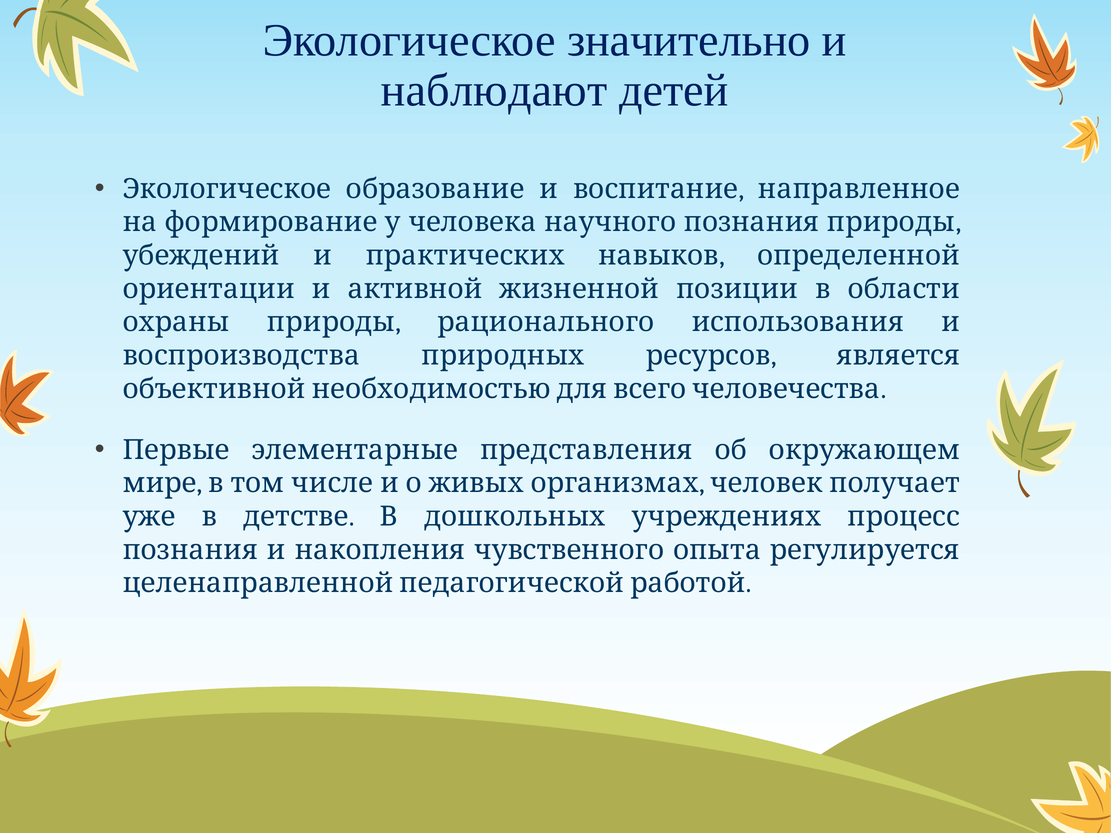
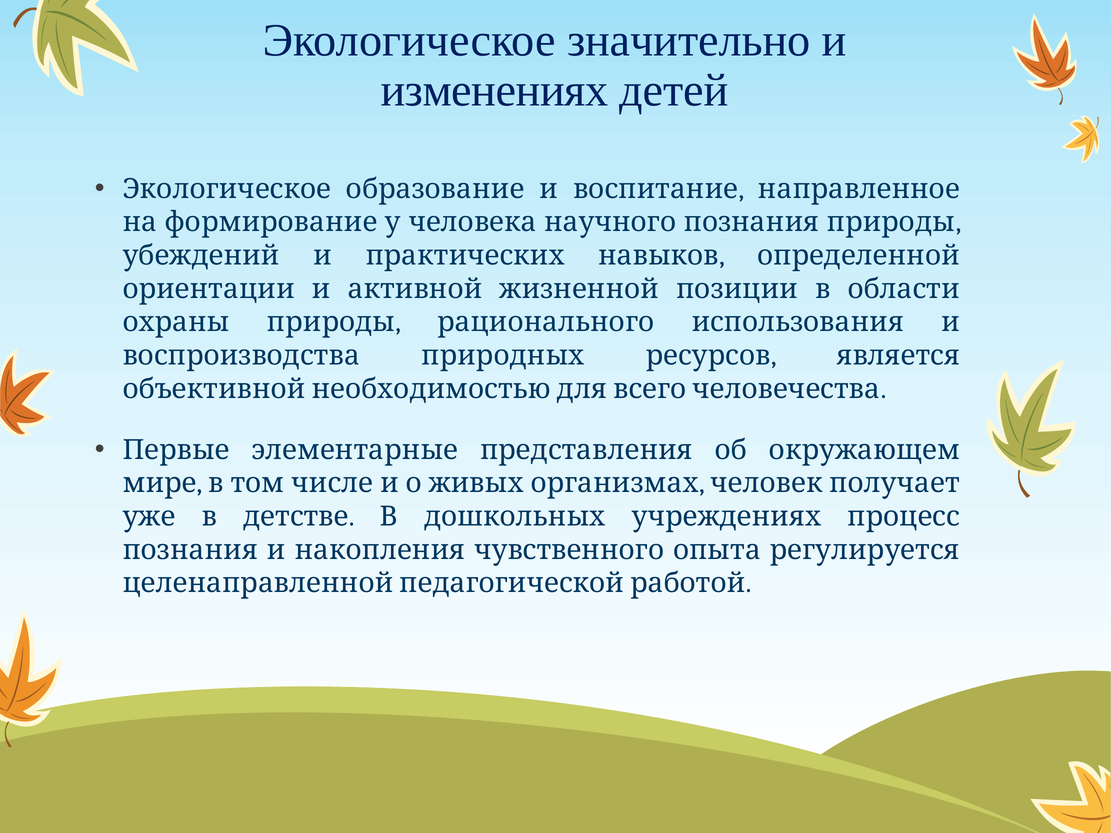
наблюдают: наблюдают -> изменениях
